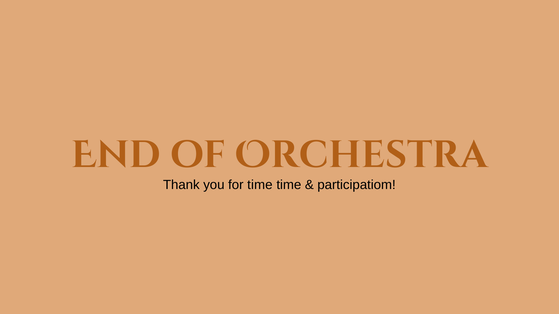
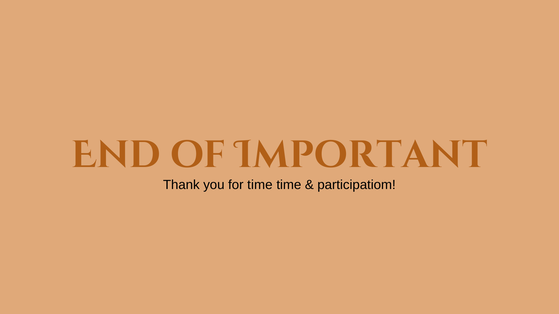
Orchestra: Orchestra -> Important
